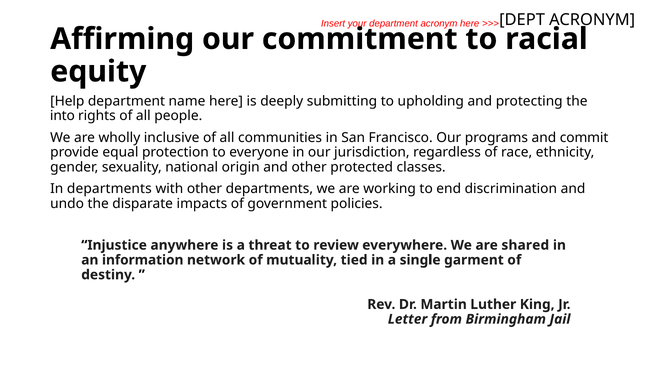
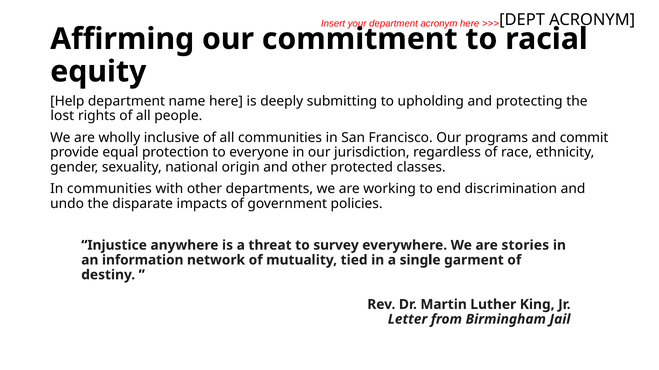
into: into -> lost
In departments: departments -> communities
review: review -> survey
shared: shared -> stories
